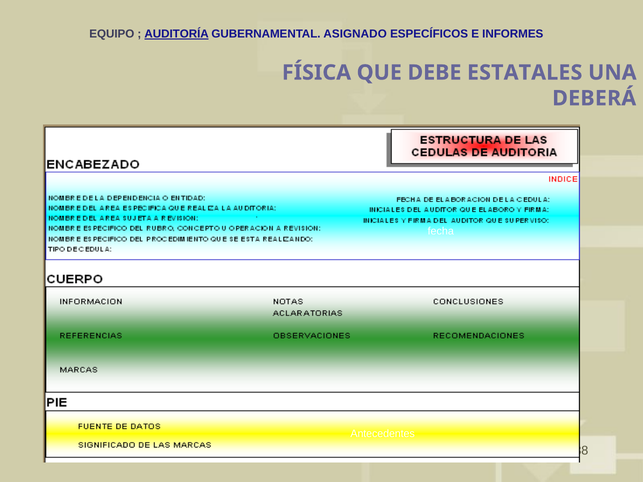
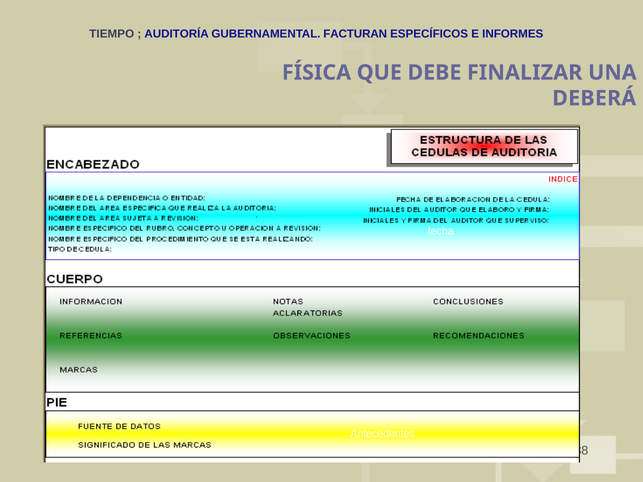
EQUIPO: EQUIPO -> TIEMPO
AUDITORÍA underline: present -> none
ASIGNADO: ASIGNADO -> FACTURAN
ESTATALES: ESTATALES -> FINALIZAR
